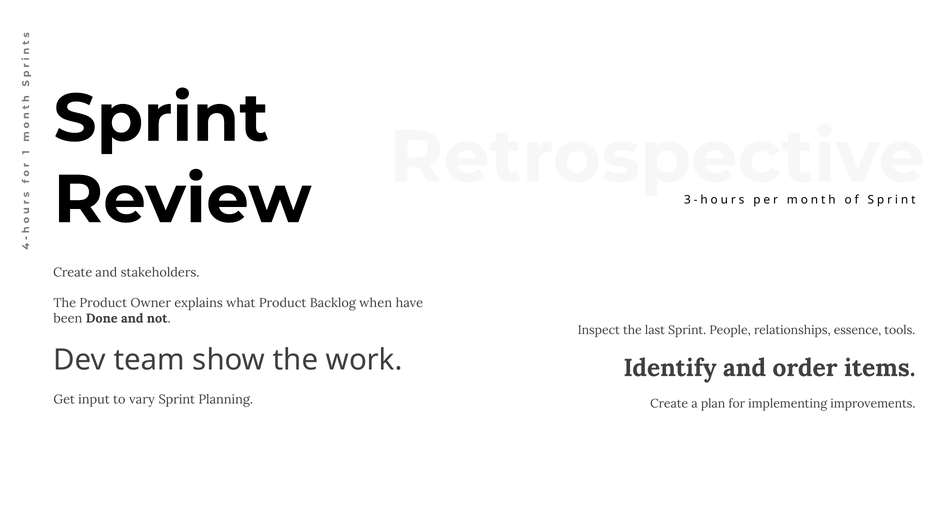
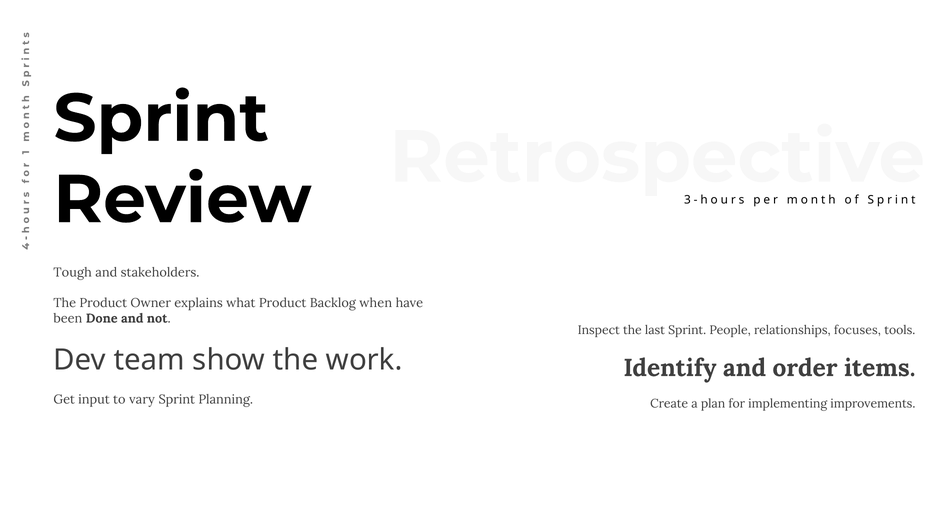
Create at (73, 272): Create -> Tough
essence: essence -> focuses
